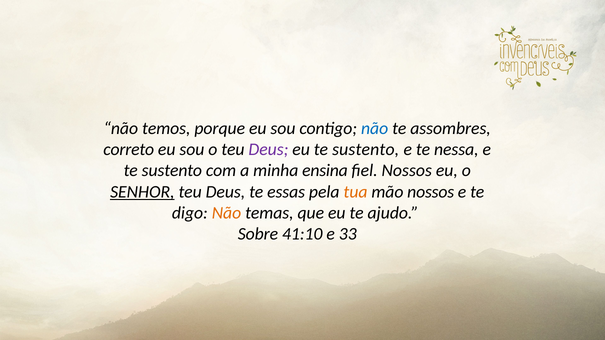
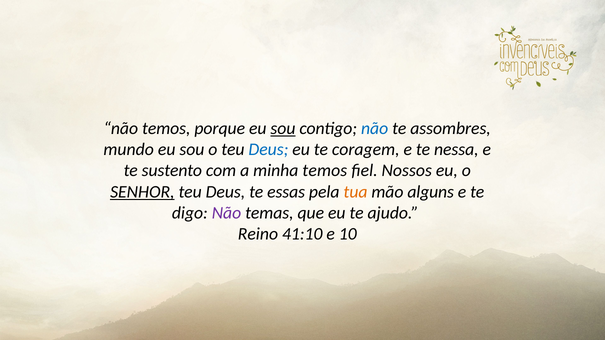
sou at (283, 128) underline: none -> present
correto: correto -> mundo
Deus at (268, 150) colour: purple -> blue
eu te sustento: sustento -> coragem
minha ensina: ensina -> temos
mão nossos: nossos -> alguns
Não at (226, 213) colour: orange -> purple
Sobre: Sobre -> Reino
33: 33 -> 10
